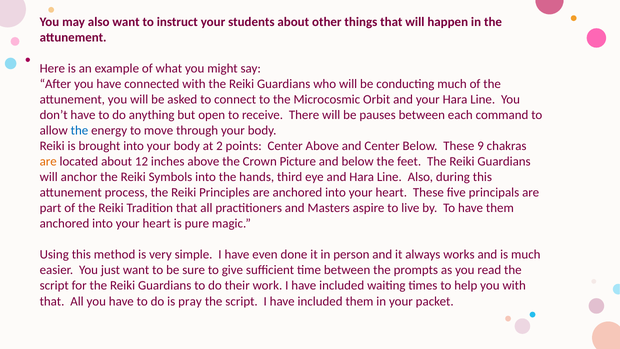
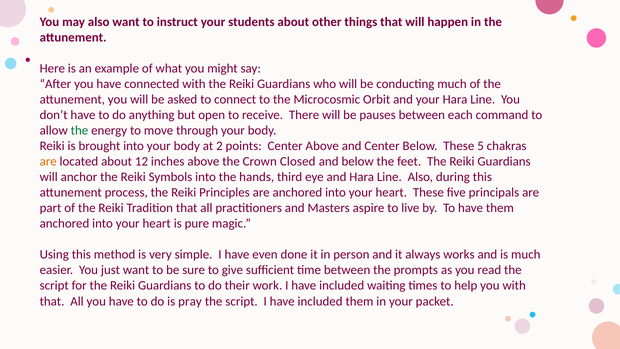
the at (79, 130) colour: blue -> green
9: 9 -> 5
Picture: Picture -> Closed
